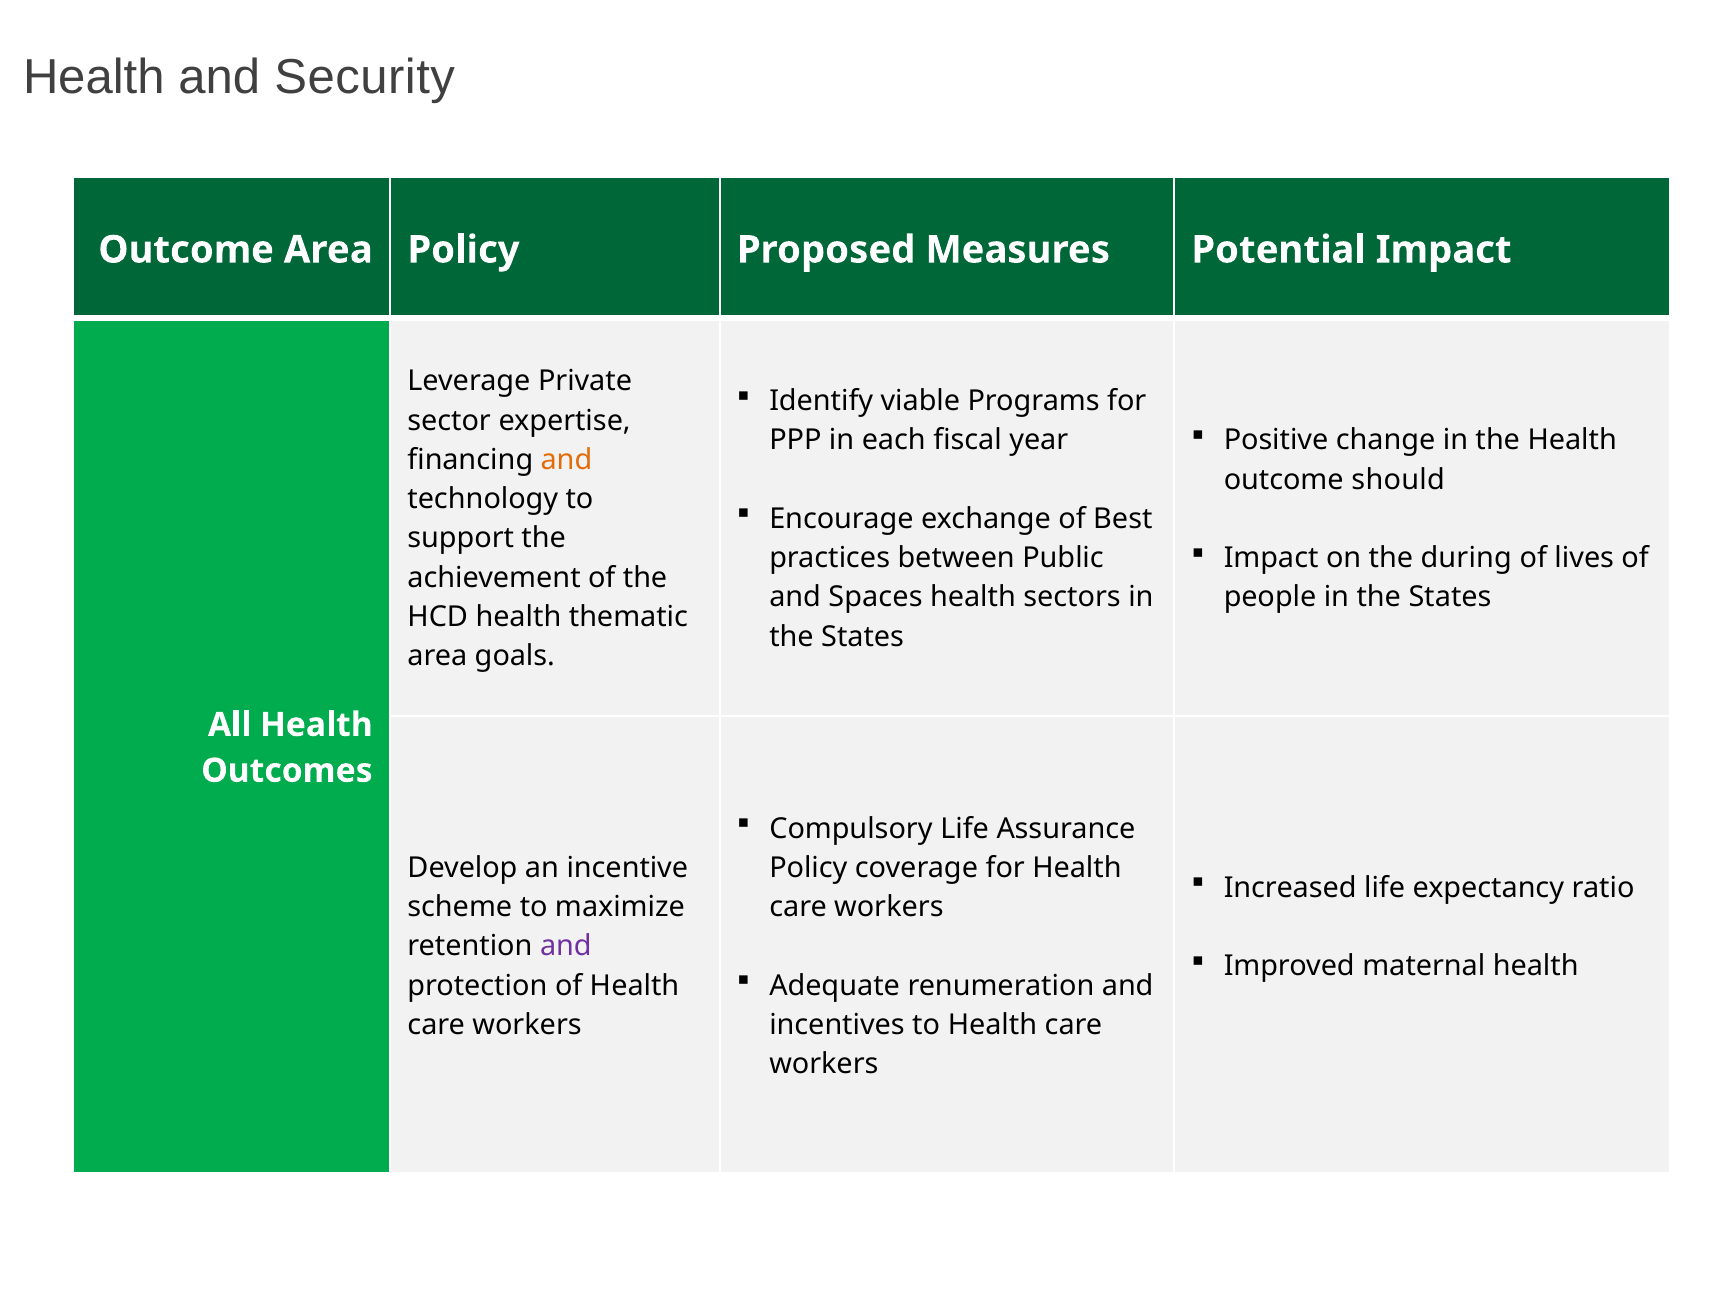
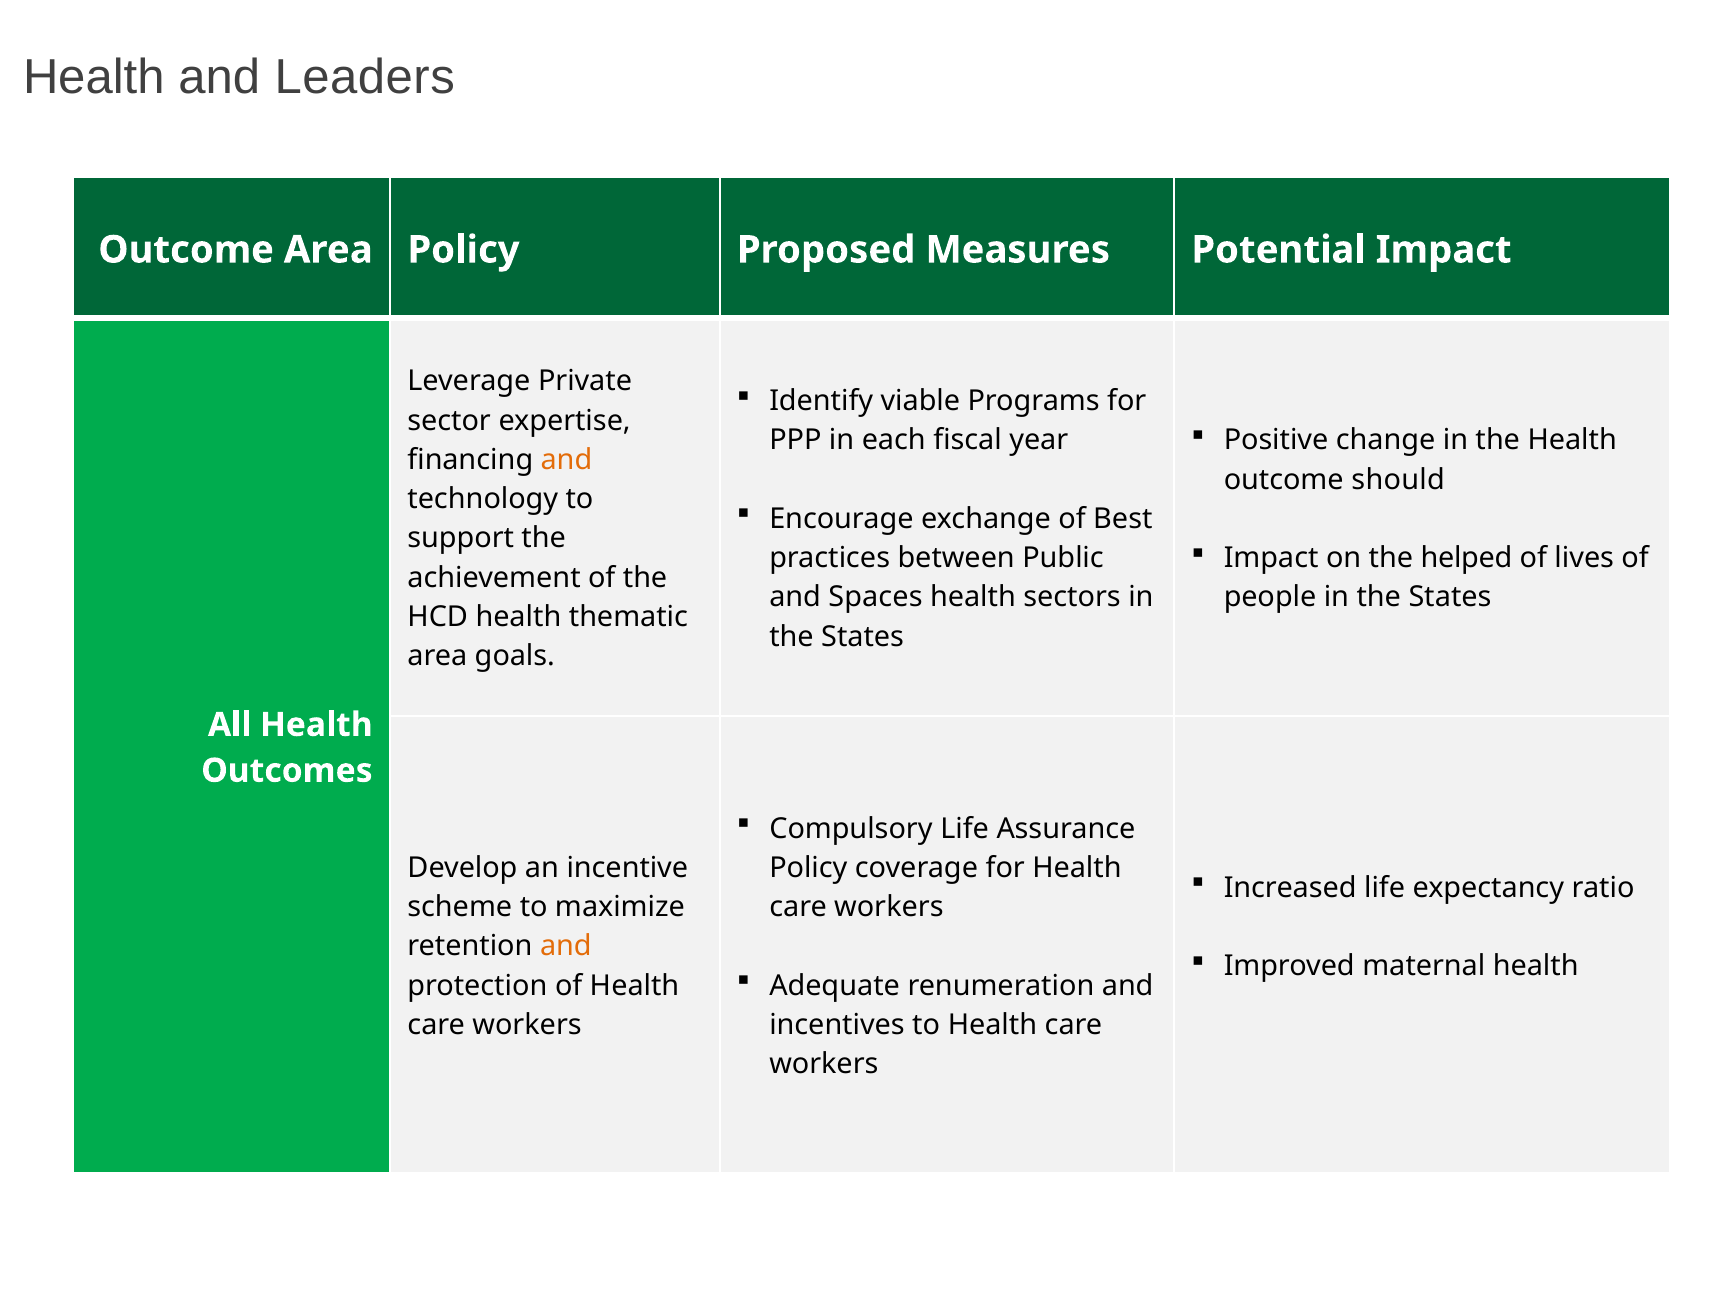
Security: Security -> Leaders
during: during -> helped
and at (566, 947) colour: purple -> orange
